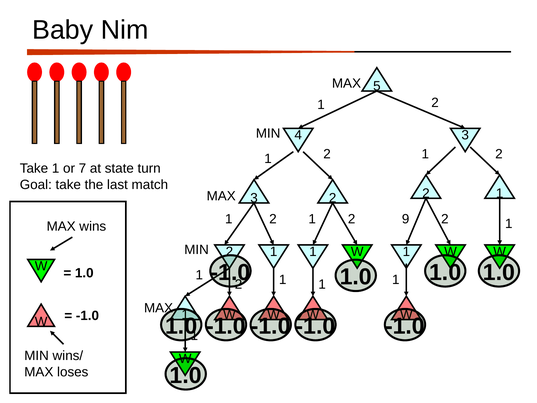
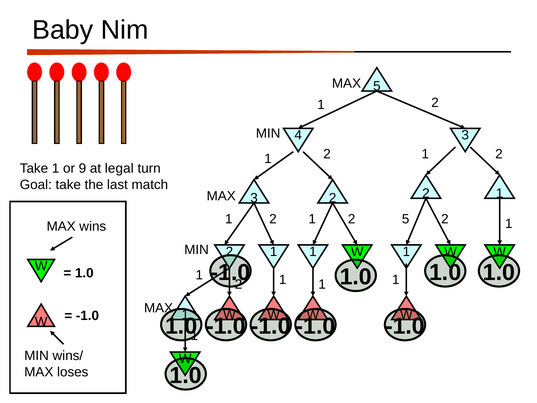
7: 7 -> 9
state: state -> legal
1 9: 9 -> 5
